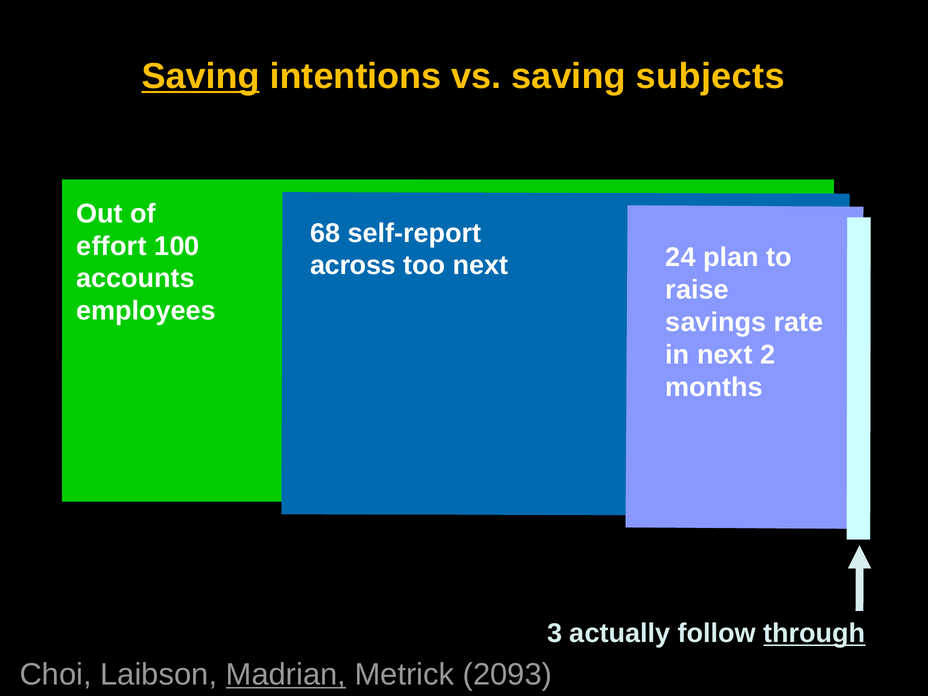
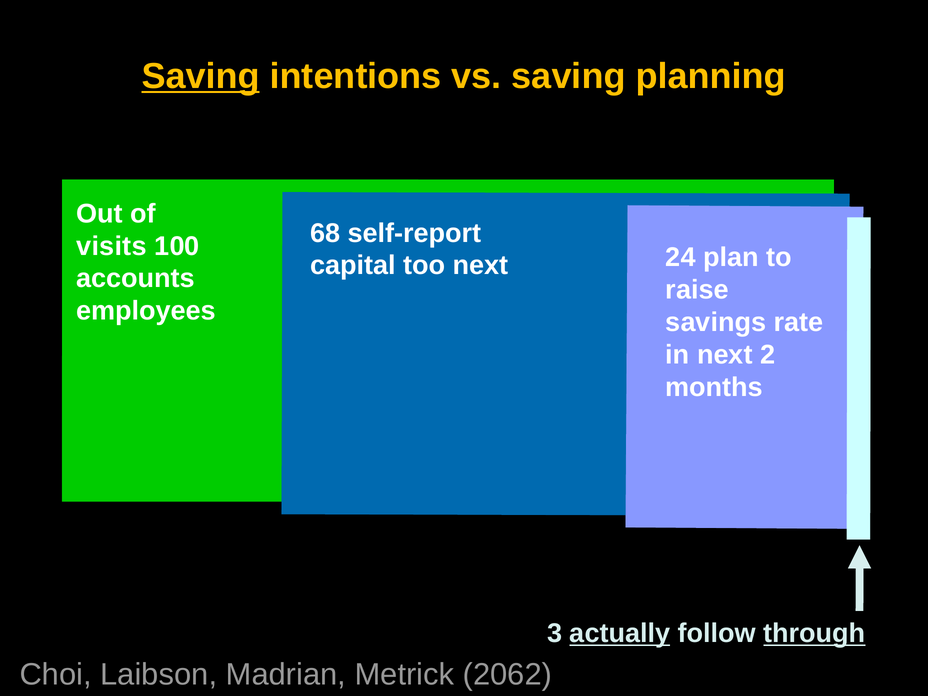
subjects: subjects -> planning
effort: effort -> visits
across: across -> capital
actually underline: none -> present
Madrian underline: present -> none
2093: 2093 -> 2062
